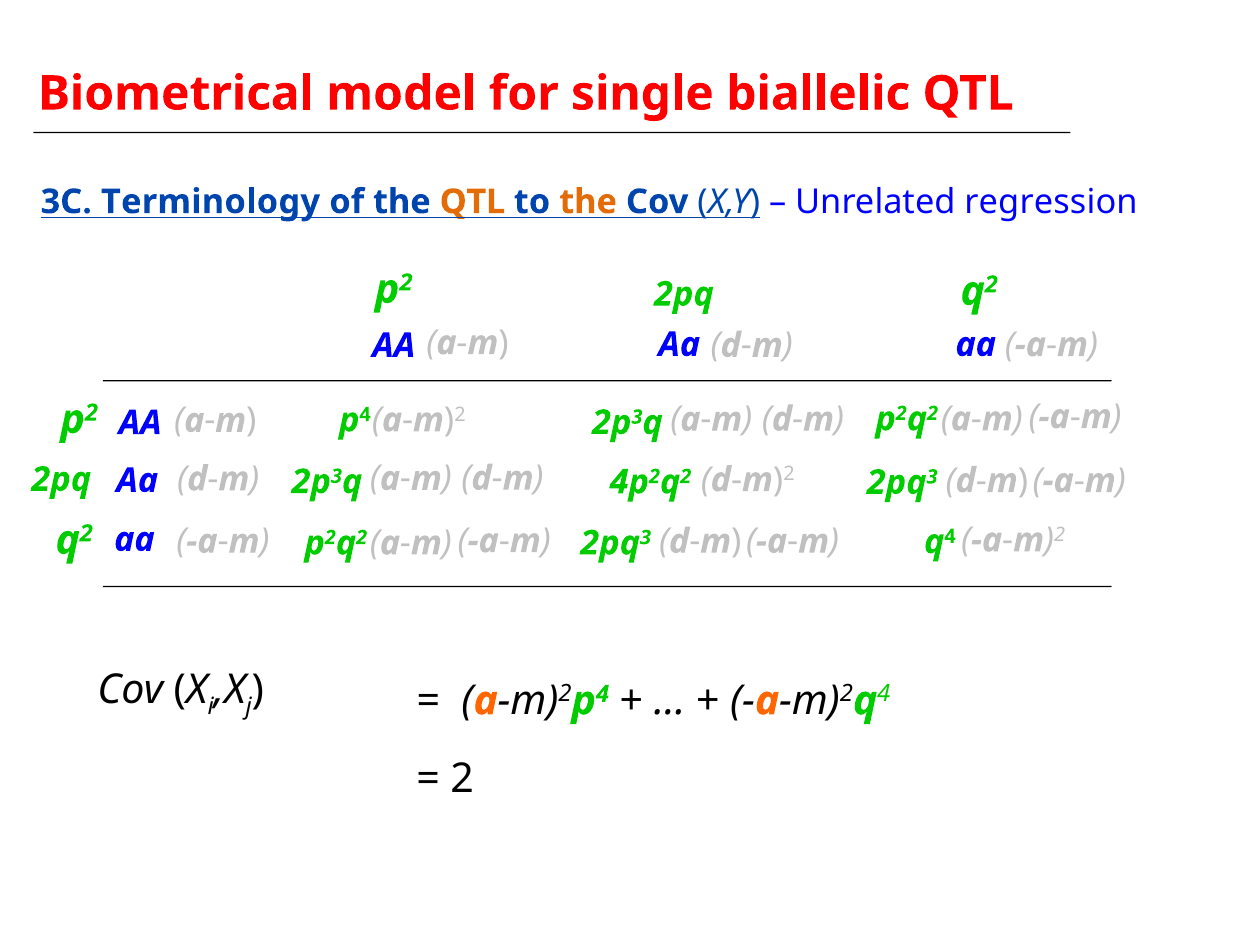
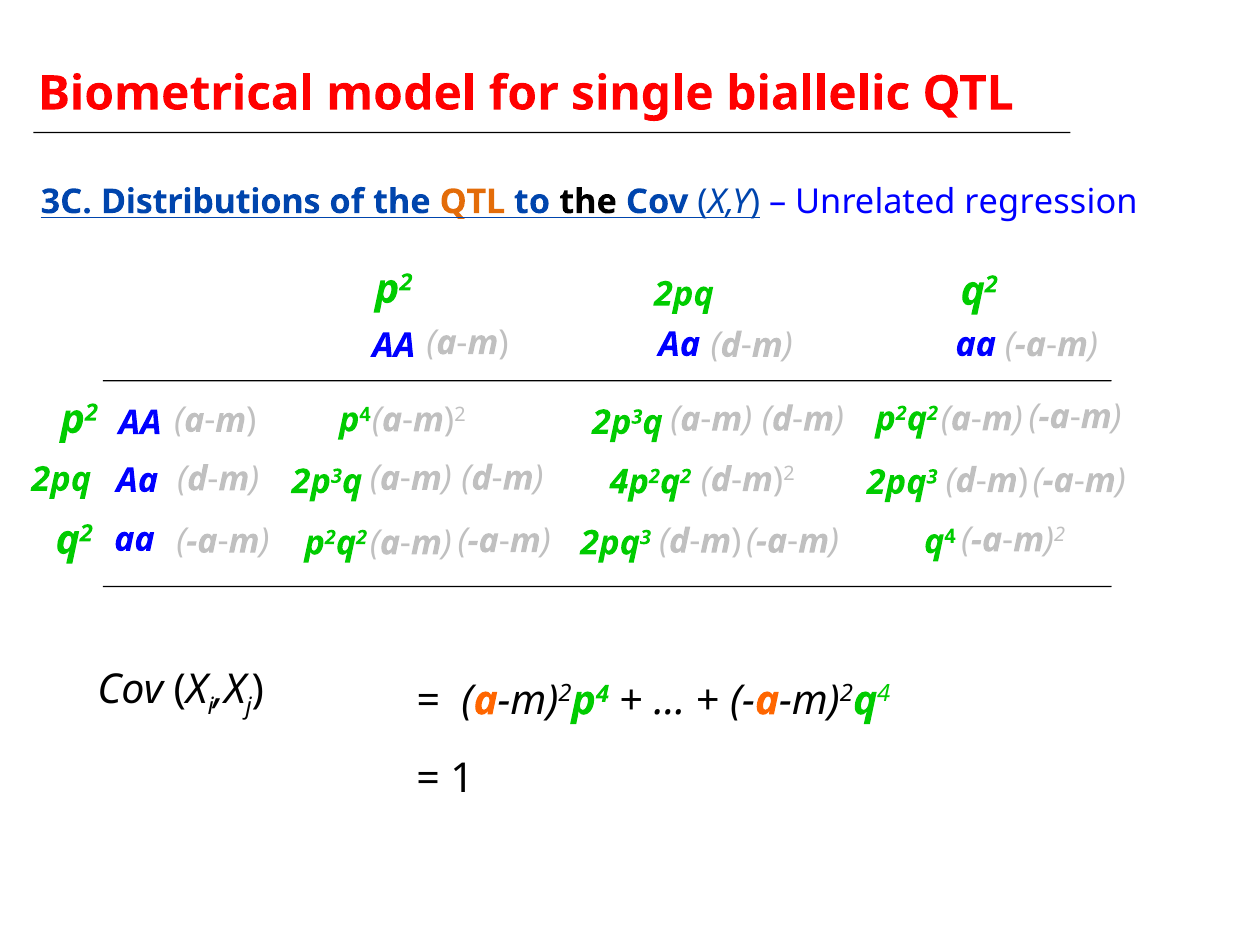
Terminology: Terminology -> Distributions
the at (588, 202) colour: orange -> black
2 at (462, 779): 2 -> 1
